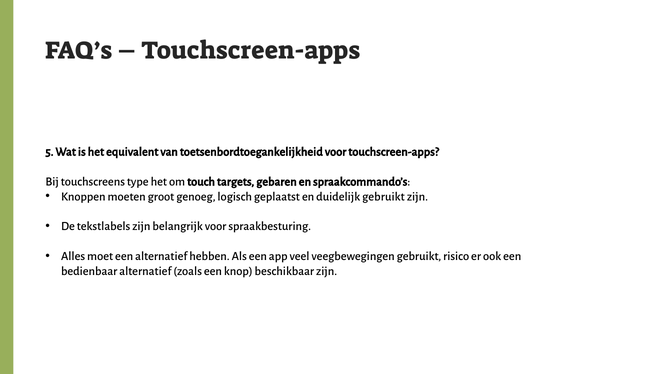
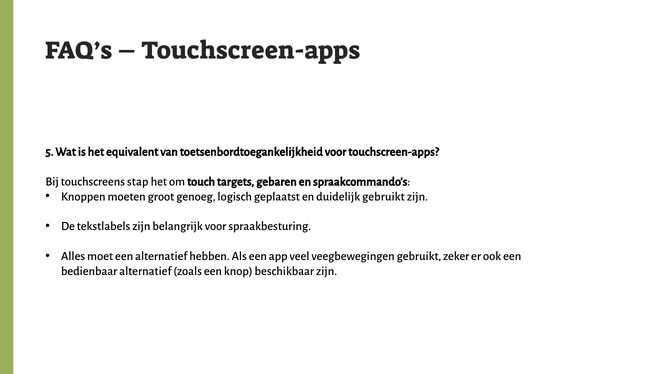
type: type -> stap
risico: risico -> zeker
